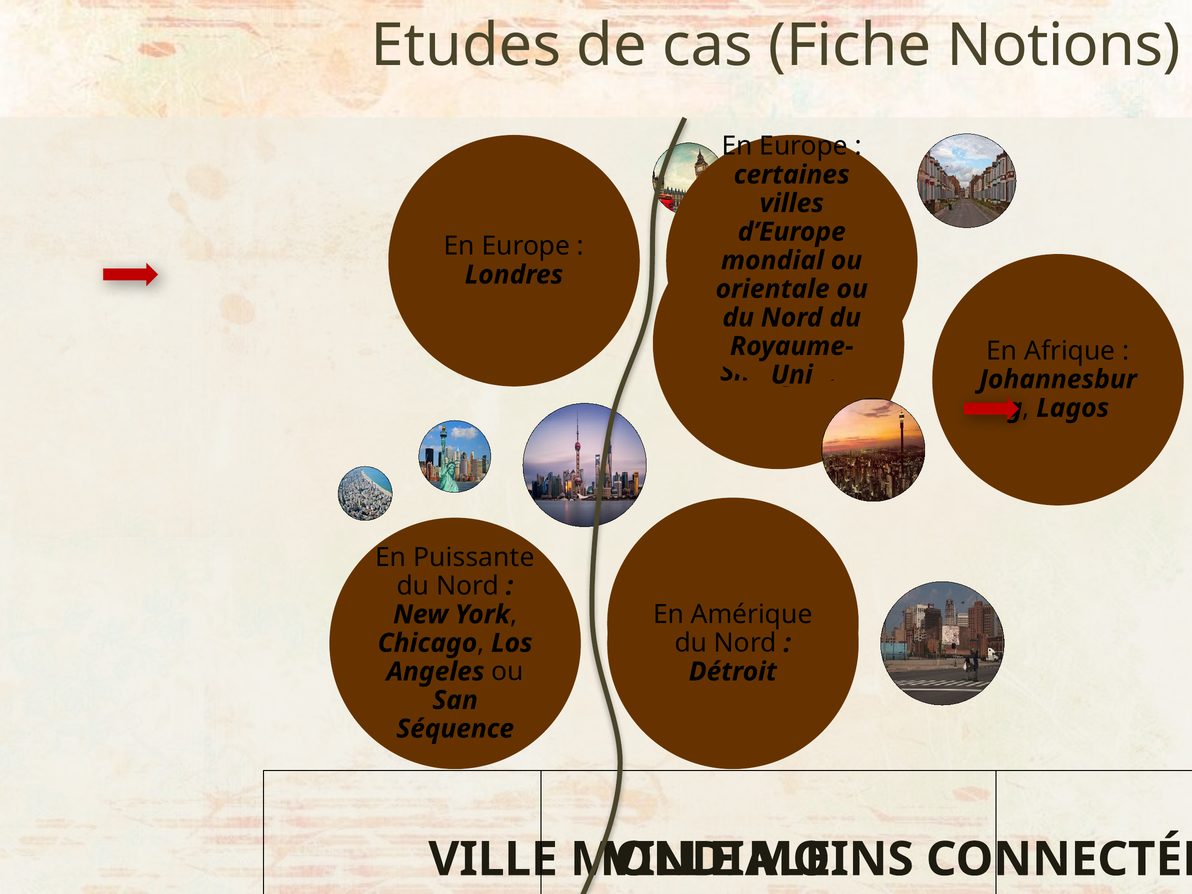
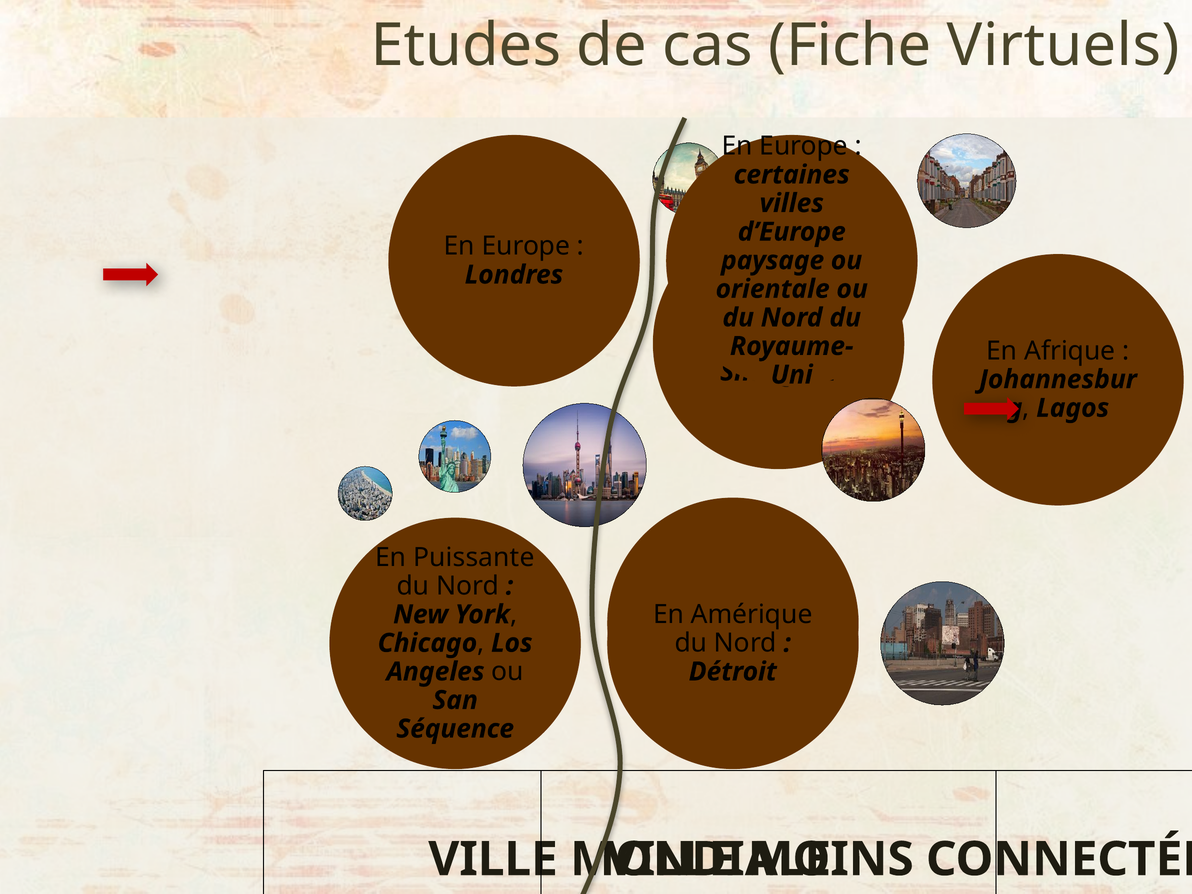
Notions: Notions -> Virtuels
mondial: mondial -> paysage
